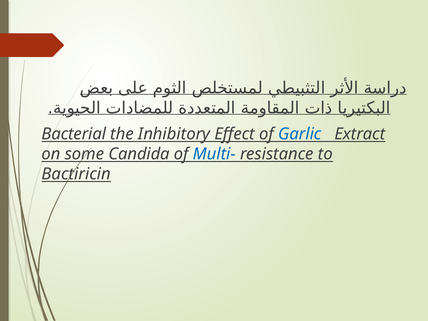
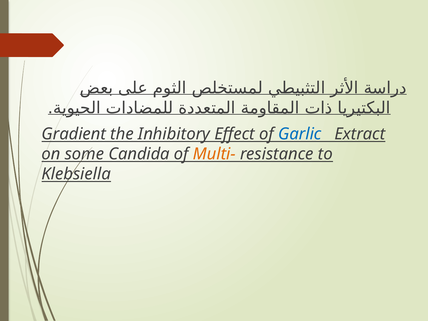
Bacterial: Bacterial -> Gradient
Multi- colour: blue -> orange
Bactiricin: Bactiricin -> Klebsiella
